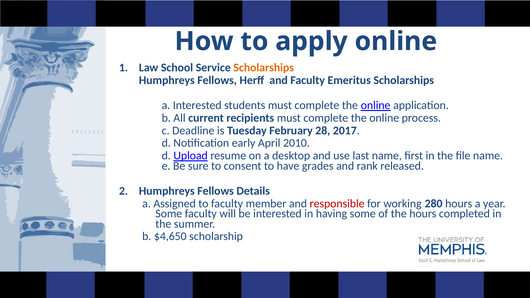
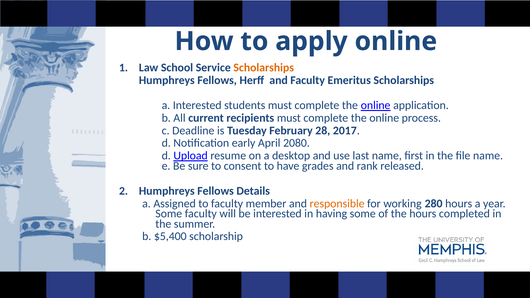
2010: 2010 -> 2080
responsible colour: red -> orange
$4,650: $4,650 -> $5,400
